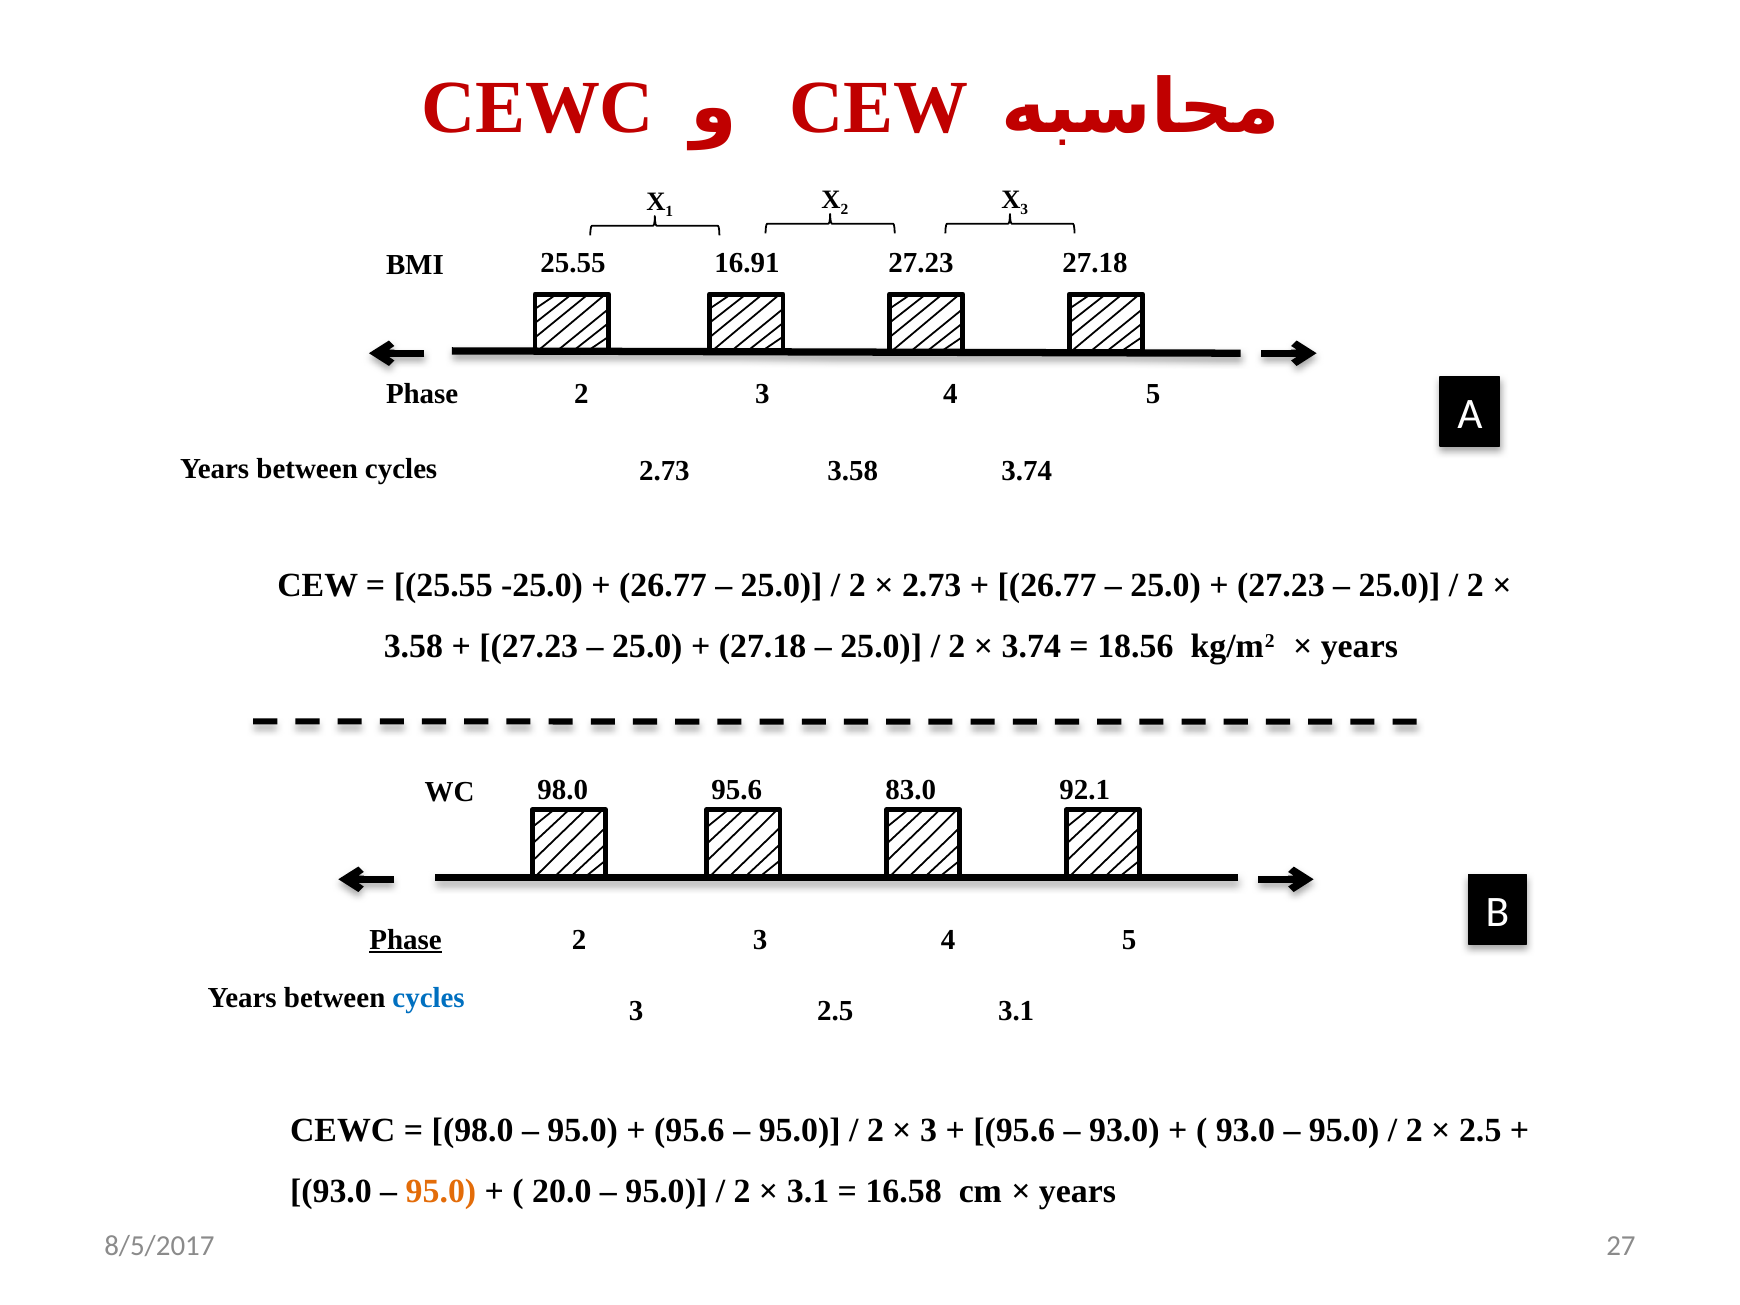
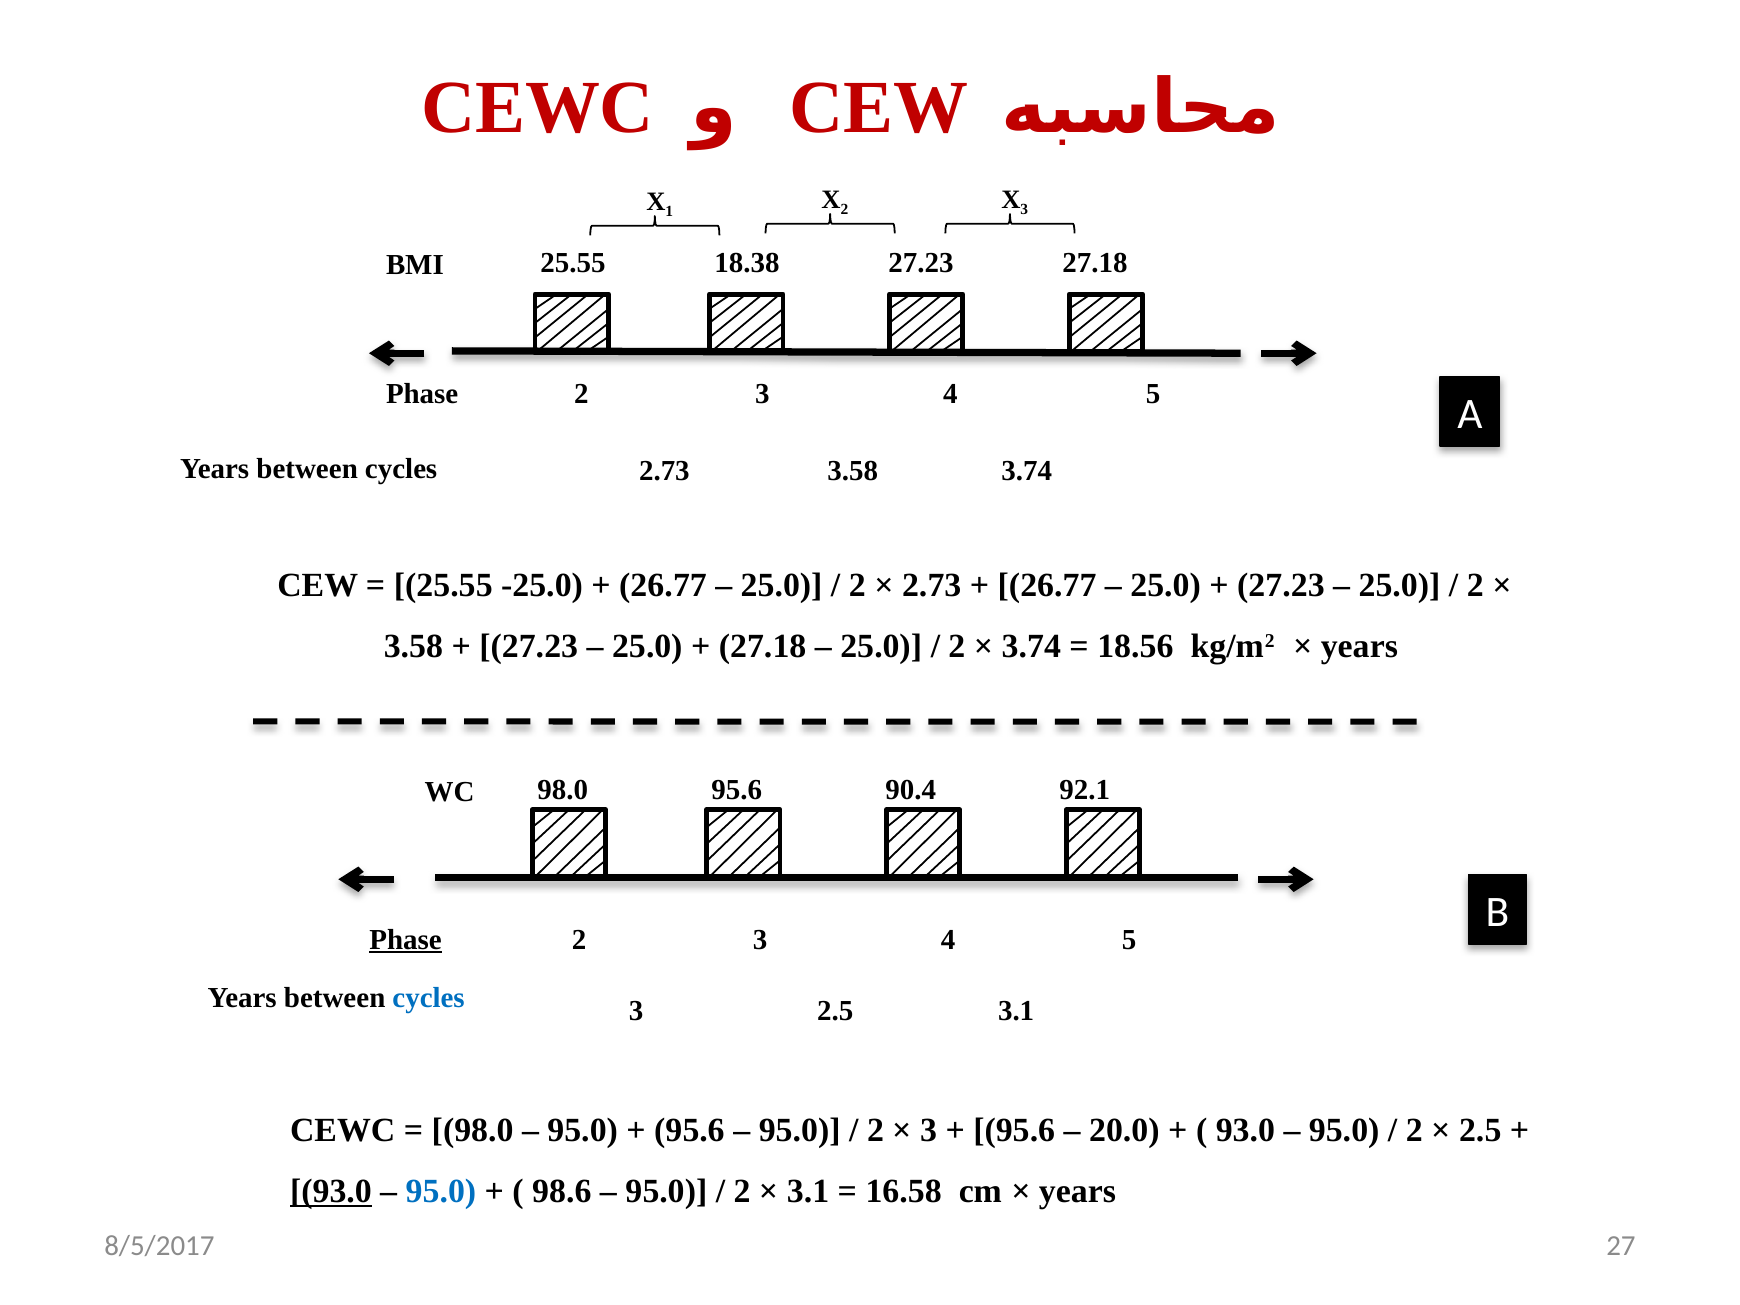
16.91: 16.91 -> 18.38
83.0: 83.0 -> 90.4
93.0 at (1124, 1130): 93.0 -> 20.0
93.0 at (331, 1191) underline: none -> present
95.0 at (441, 1191) colour: orange -> blue
20.0: 20.0 -> 98.6
